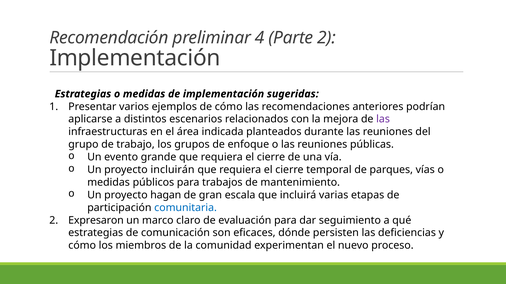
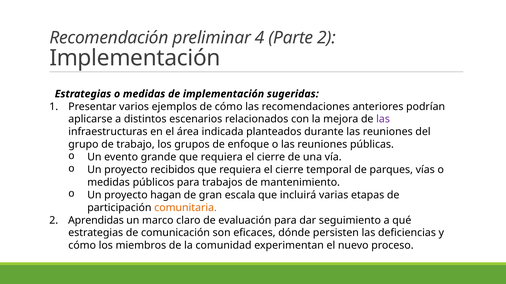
incluirán: incluirán -> recibidos
comunitaria colour: blue -> orange
Expresaron: Expresaron -> Aprendidas
